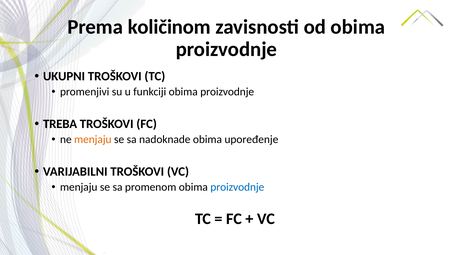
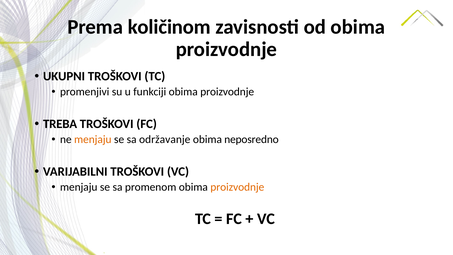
nadoknade: nadoknade -> održavanje
upoređenje: upoređenje -> neposredno
proizvodnje at (237, 187) colour: blue -> orange
